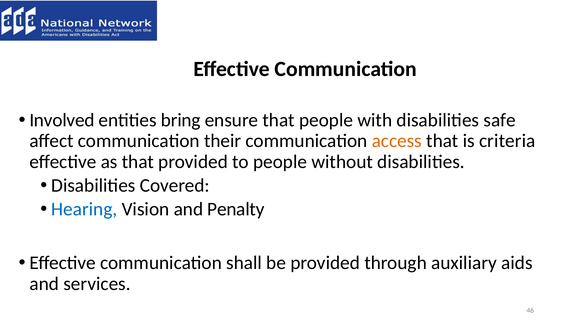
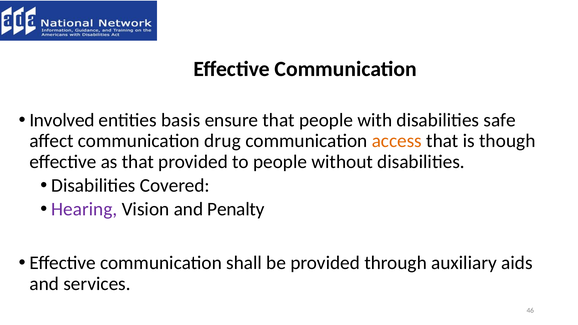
bring: bring -> basis
their: their -> drug
criteria: criteria -> though
Hearing colour: blue -> purple
